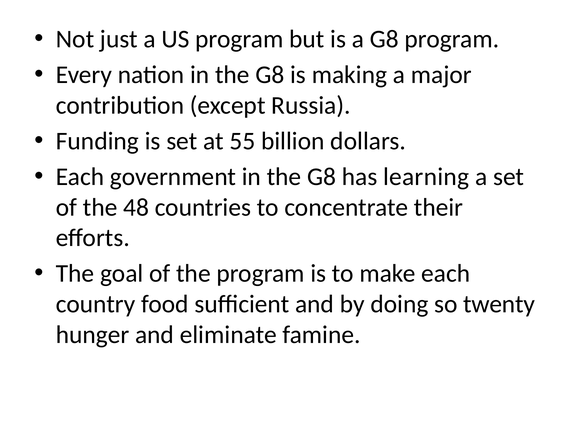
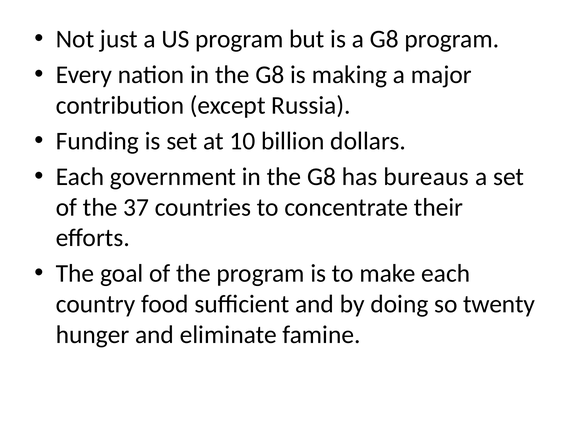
55: 55 -> 10
learning: learning -> bureaus
48: 48 -> 37
